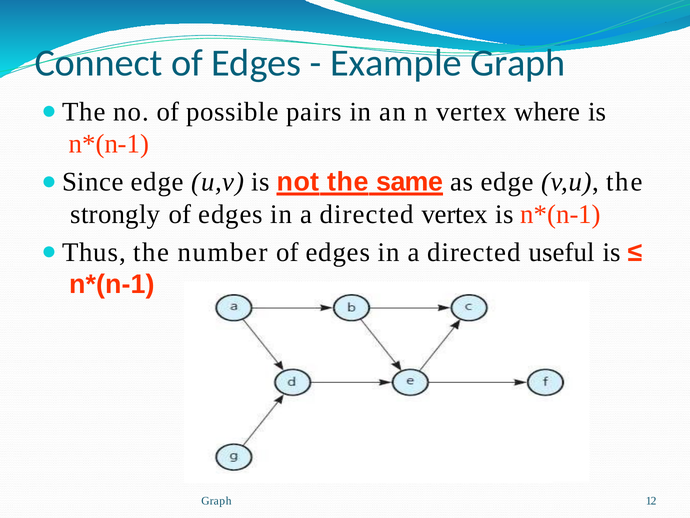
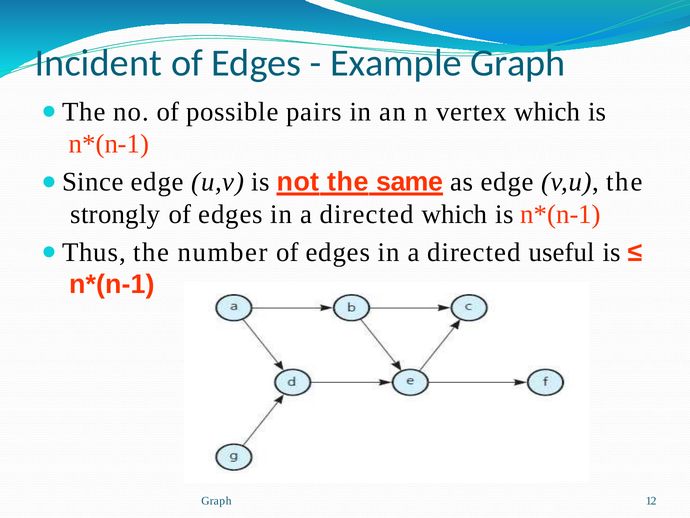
Connect: Connect -> Incident
vertex where: where -> which
directed vertex: vertex -> which
